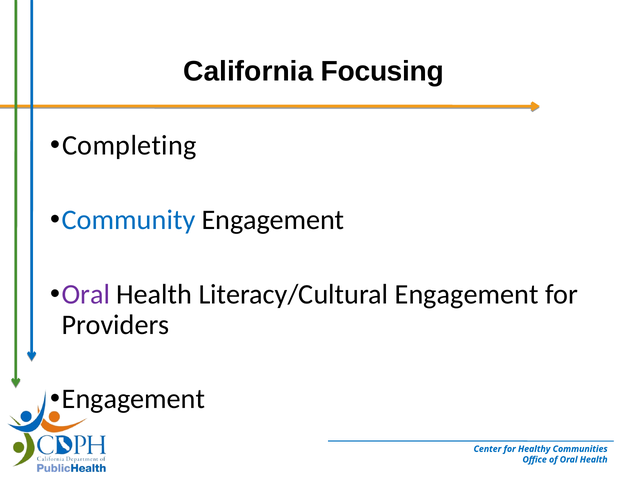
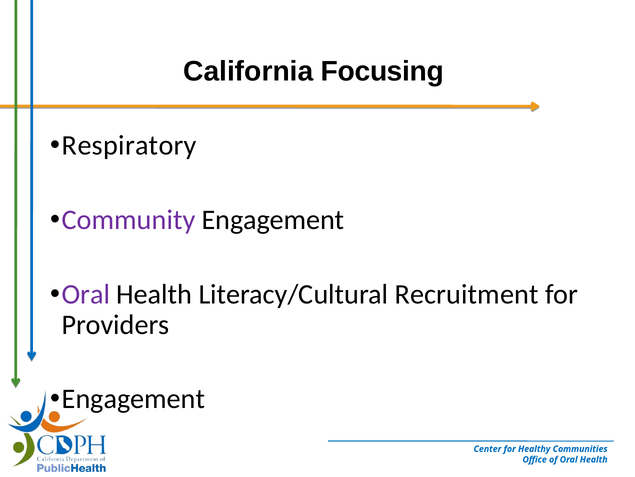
Completing: Completing -> Respiratory
Community colour: blue -> purple
Literacy/Cultural Engagement: Engagement -> Recruitment
